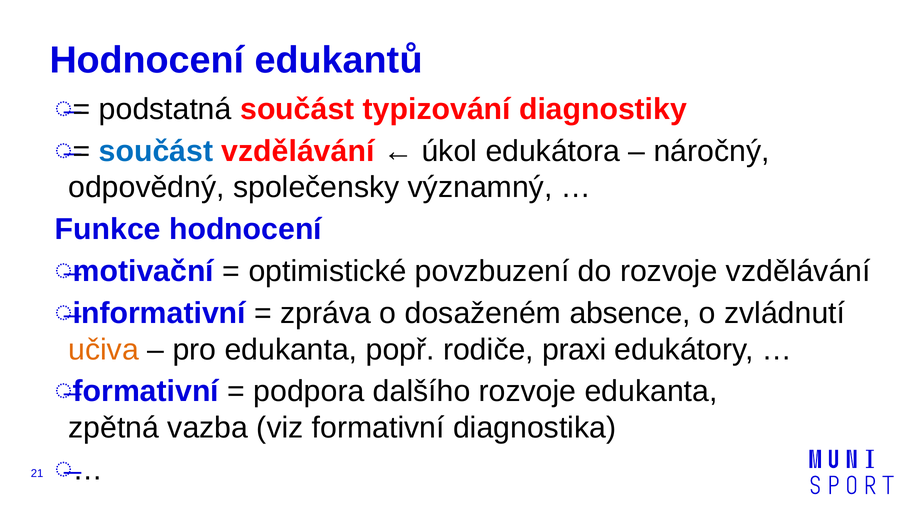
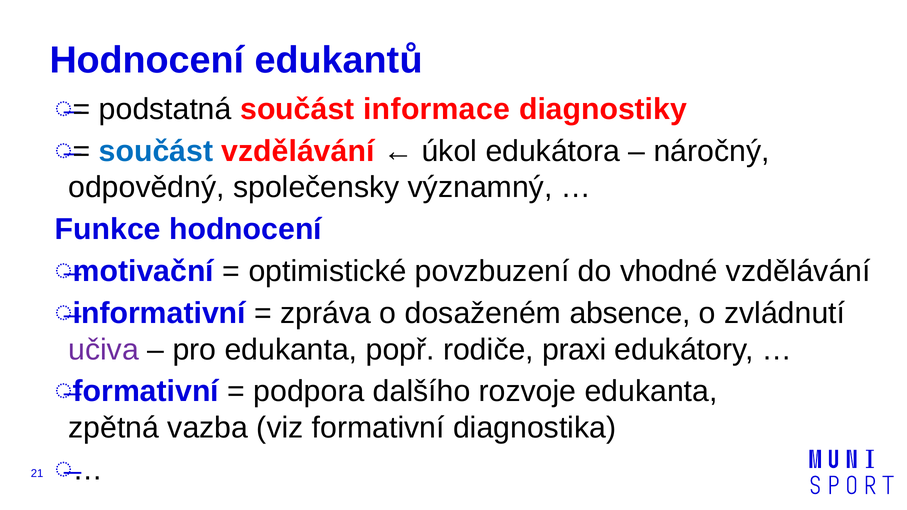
typizování: typizování -> informace
do rozvoje: rozvoje -> vhodné
učiva colour: orange -> purple
